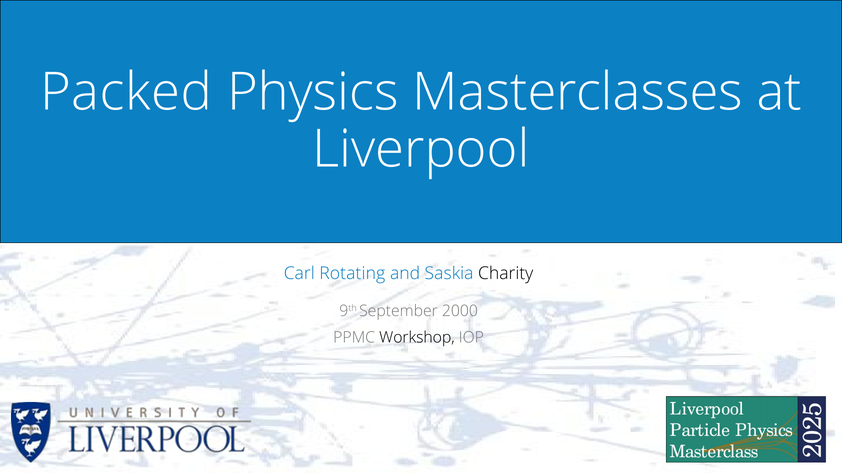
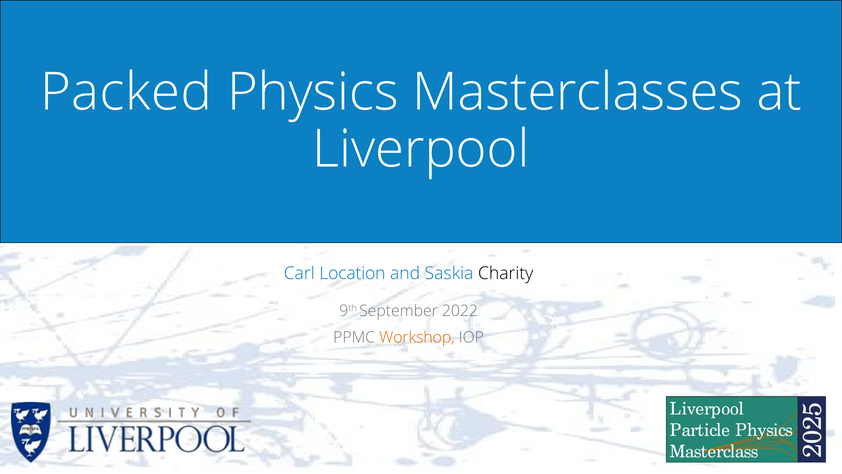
Rotating: Rotating -> Location
2000: 2000 -> 2022
Workshop colour: black -> orange
